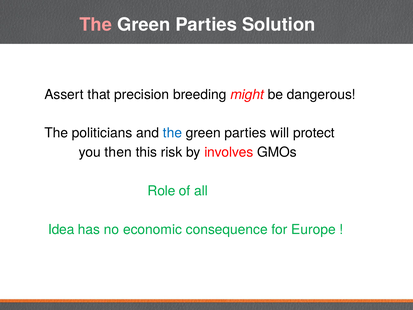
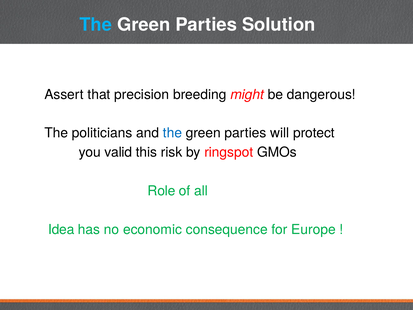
The at (96, 25) colour: pink -> light blue
then: then -> valid
involves: involves -> ringspot
